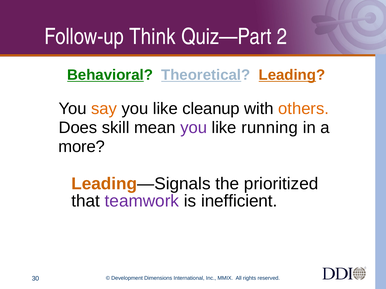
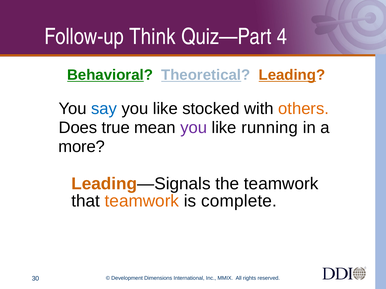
2: 2 -> 4
say colour: orange -> blue
cleanup: cleanup -> stocked
skill: skill -> true
the prioritized: prioritized -> teamwork
teamwork at (142, 201) colour: purple -> orange
inefficient: inefficient -> complete
